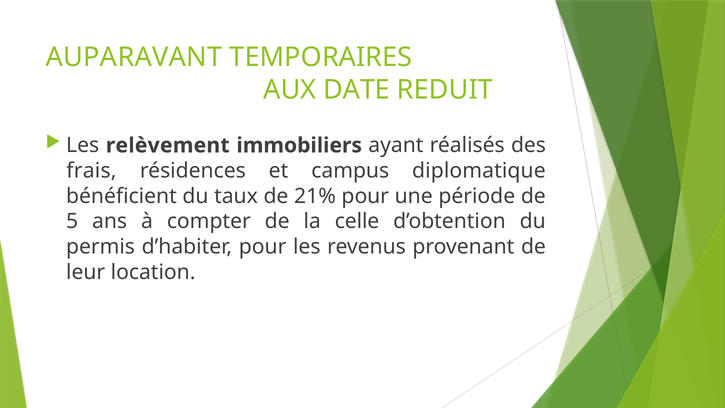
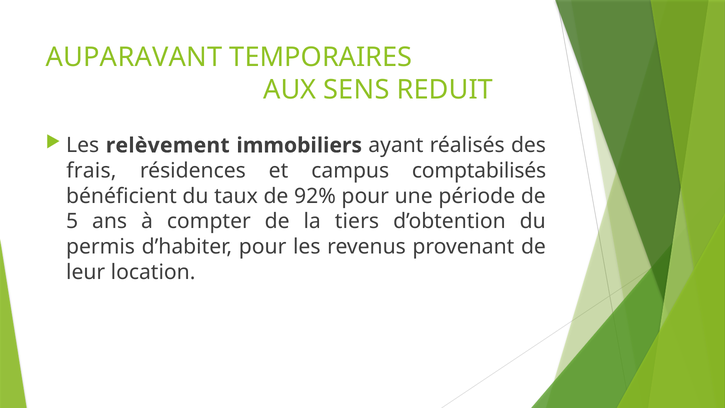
DATE: DATE -> SENS
diplomatique: diplomatique -> comptabilisés
21%: 21% -> 92%
celle: celle -> tiers
